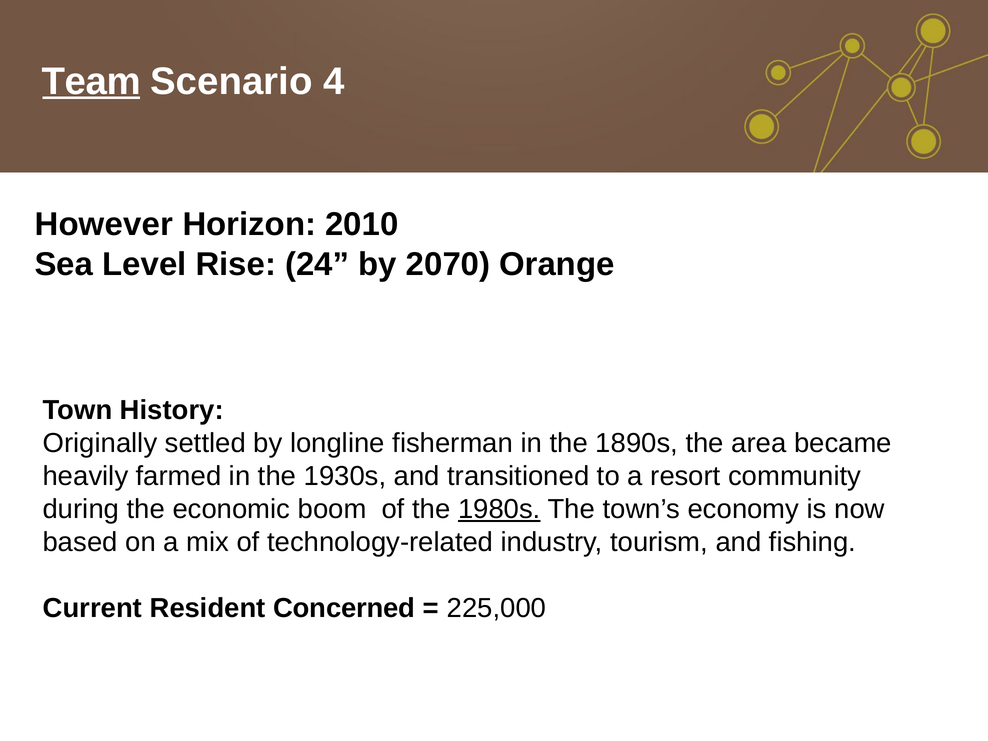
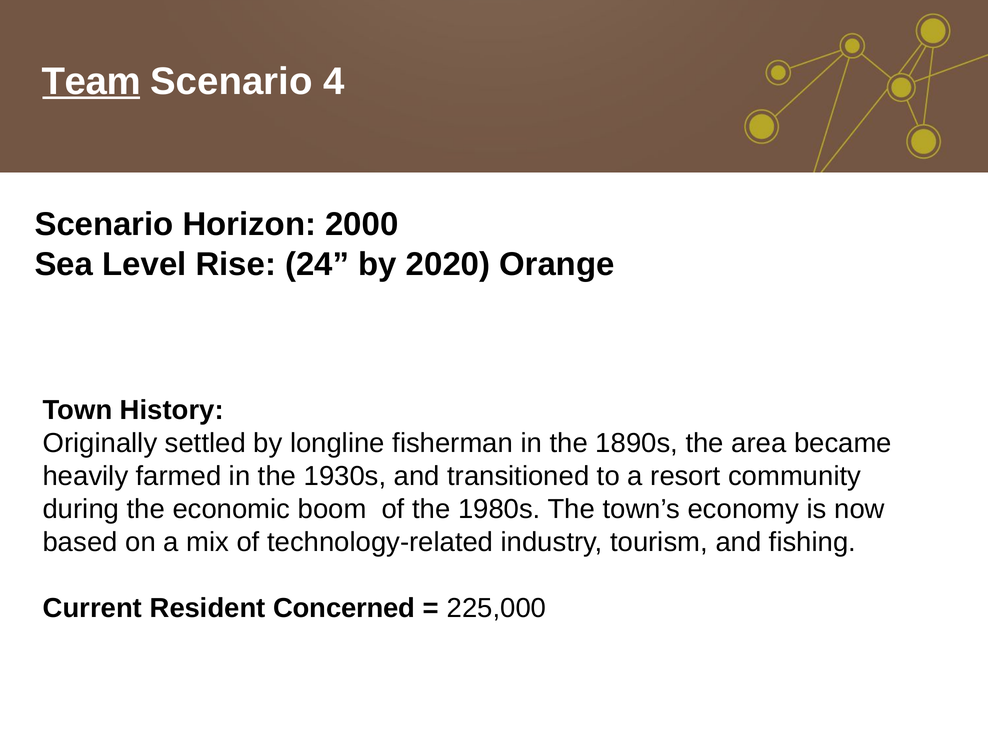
However at (104, 225): However -> Scenario
2010: 2010 -> 2000
2070: 2070 -> 2020
1980s underline: present -> none
